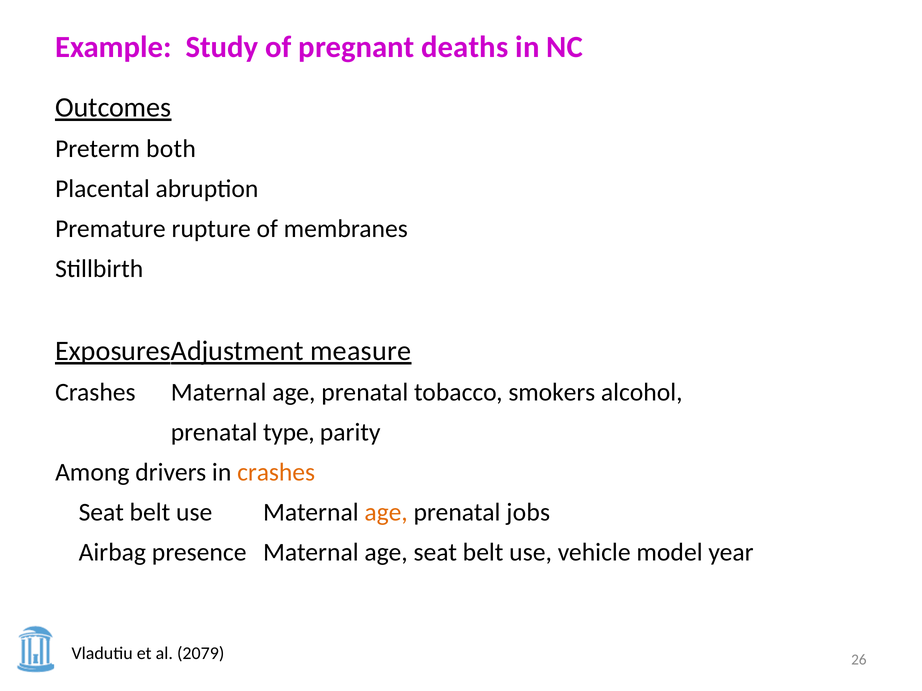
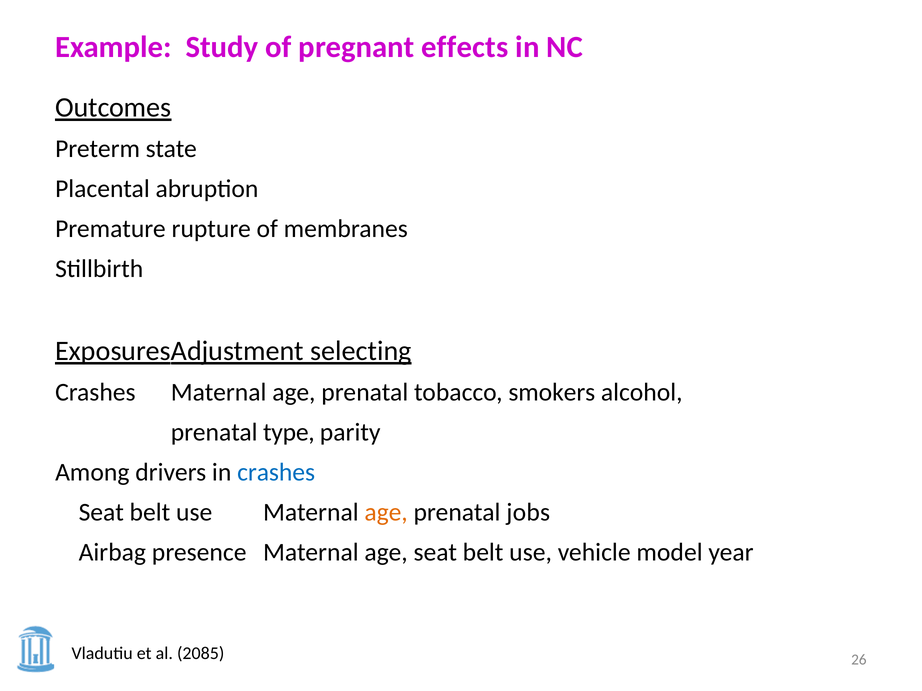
deaths: deaths -> effects
both: both -> state
measure: measure -> selecting
crashes at (276, 473) colour: orange -> blue
2079: 2079 -> 2085
